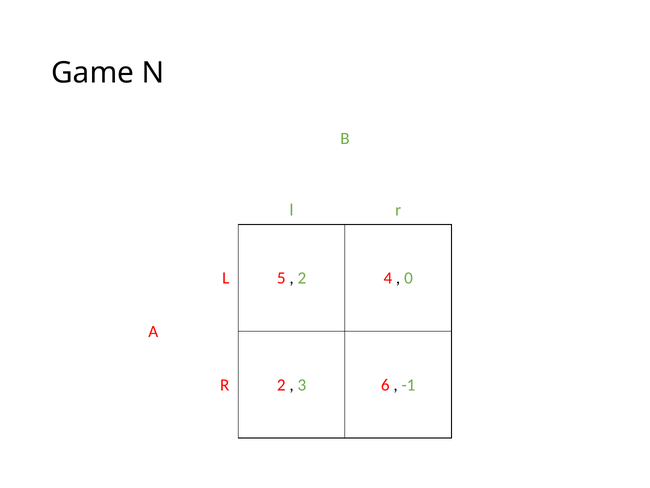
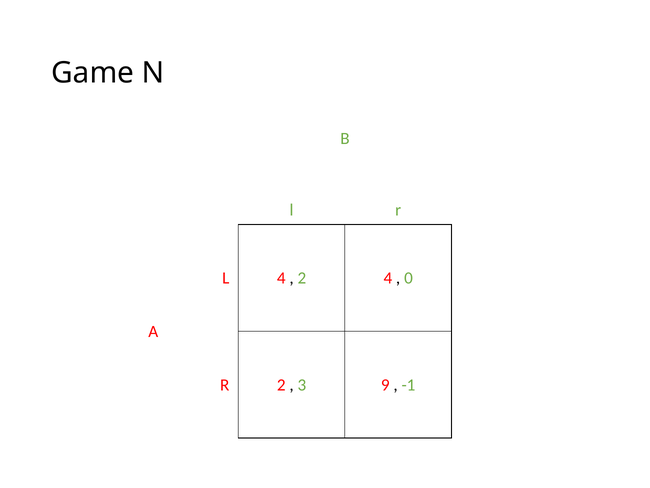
L 5: 5 -> 4
6: 6 -> 9
